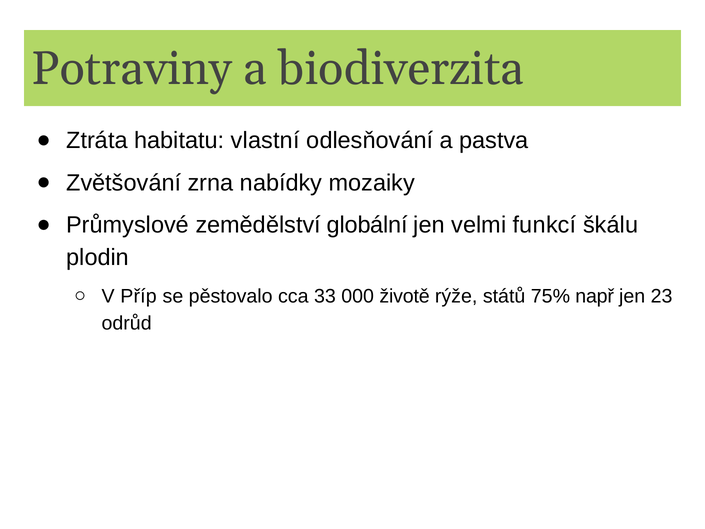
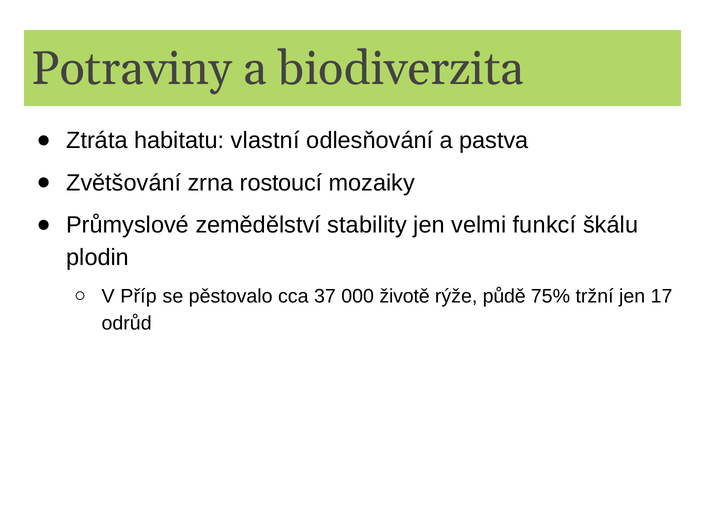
nabídky: nabídky -> rostoucí
globální: globální -> stability
33: 33 -> 37
států: států -> půdě
např: např -> tržní
23: 23 -> 17
